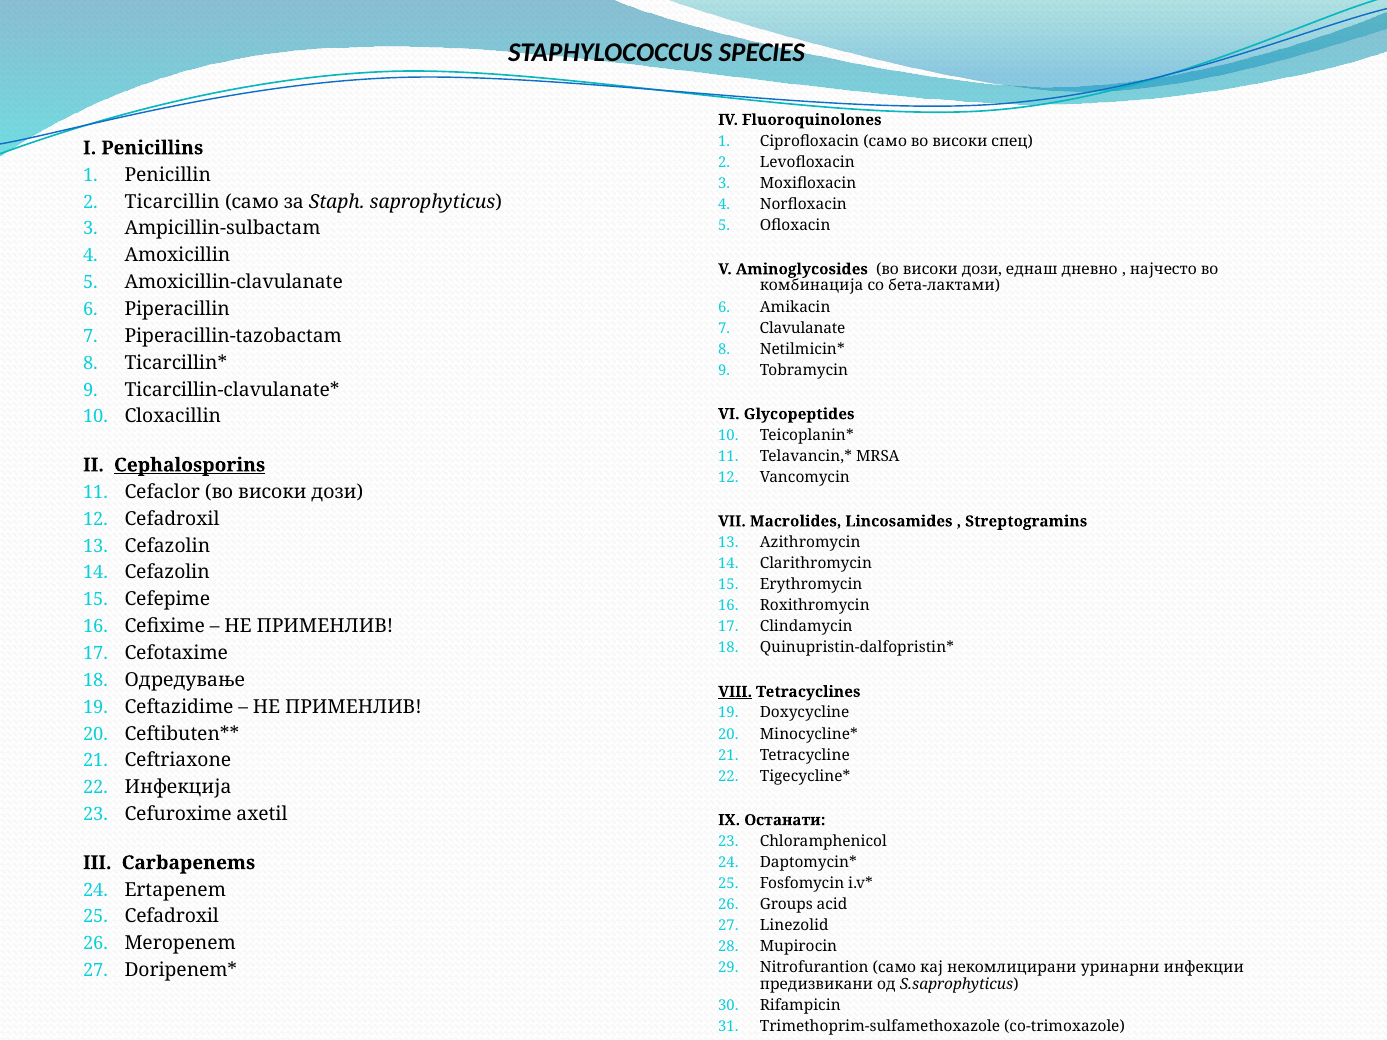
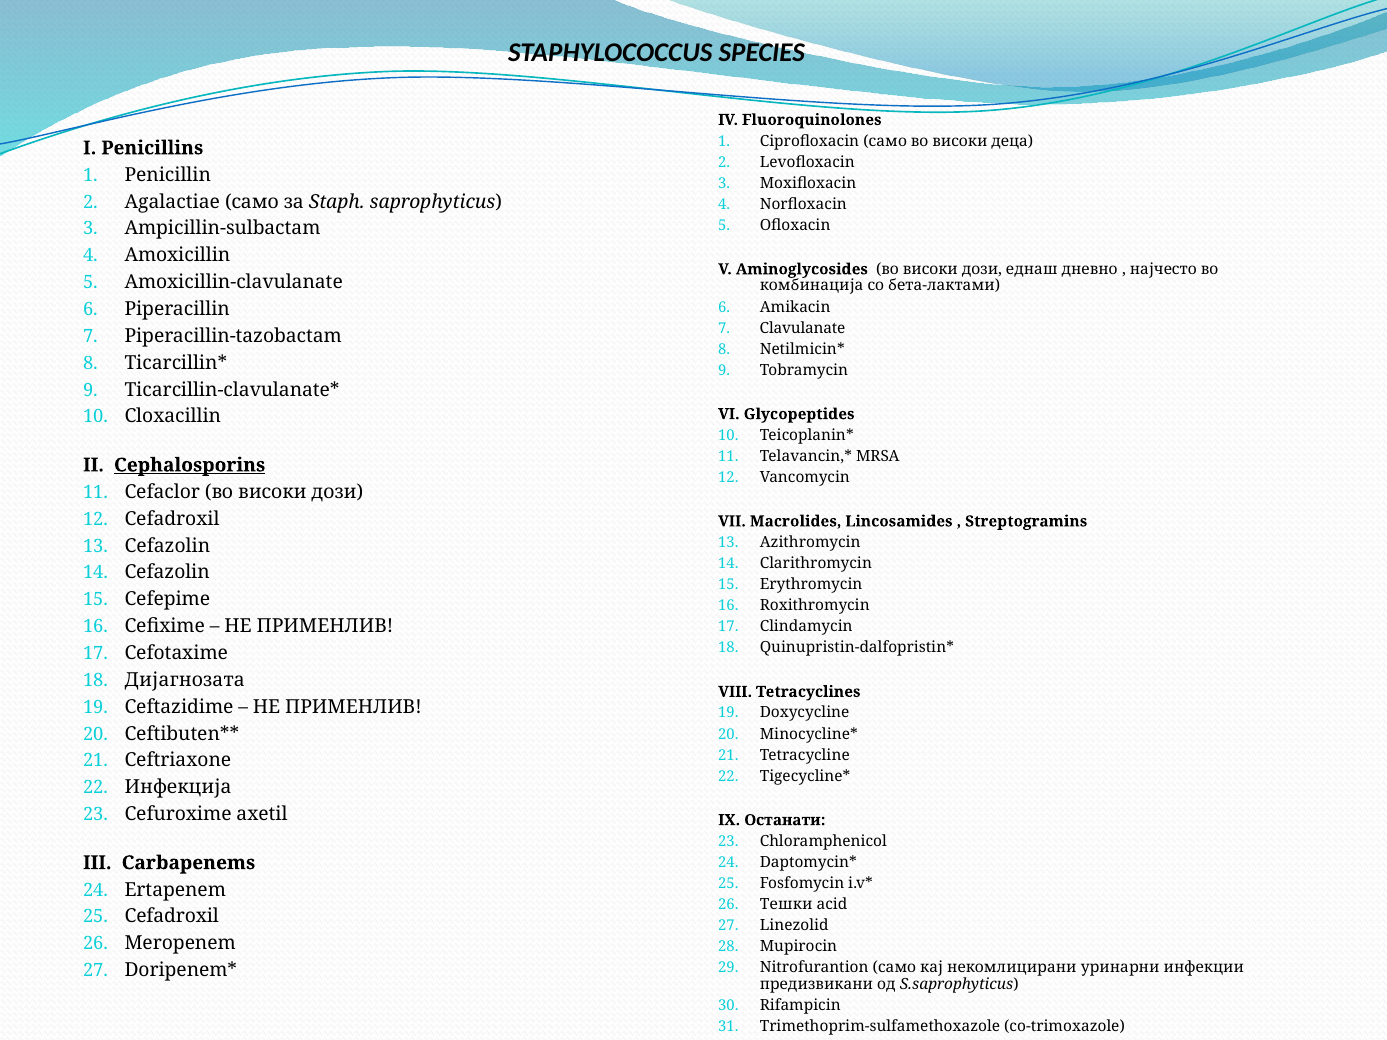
спец: спец -> деца
Ticarcillin: Ticarcillin -> Agalactiae
Одредување: Одредување -> Дијагнозата
VIII underline: present -> none
Groups: Groups -> Тешки
